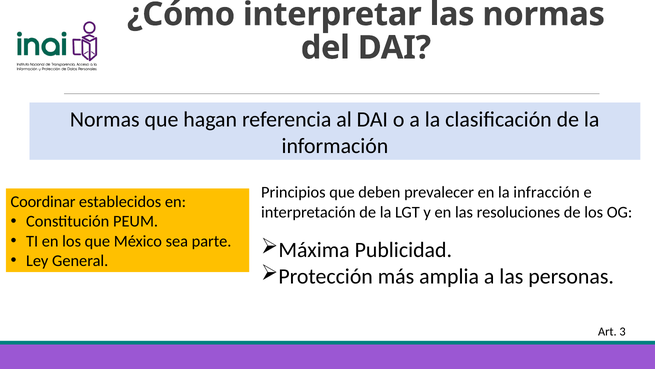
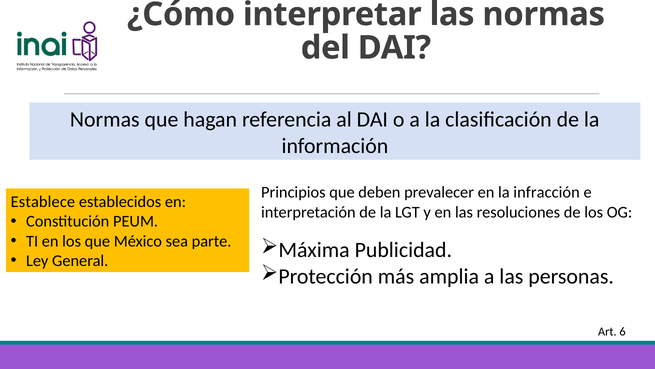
Coordinar: Coordinar -> Establece
3: 3 -> 6
